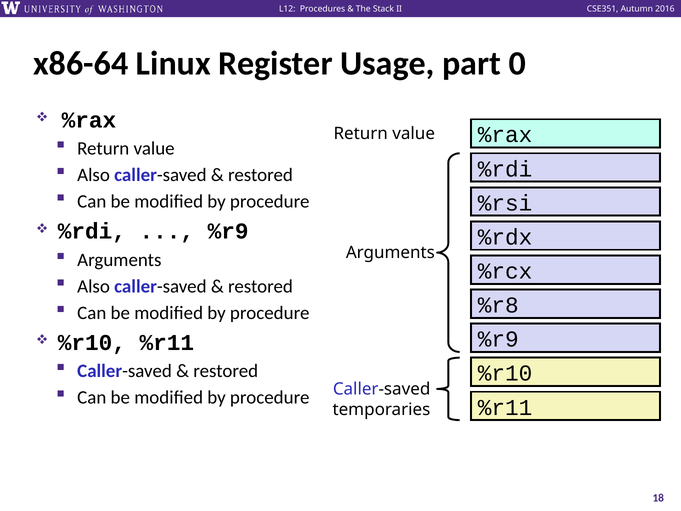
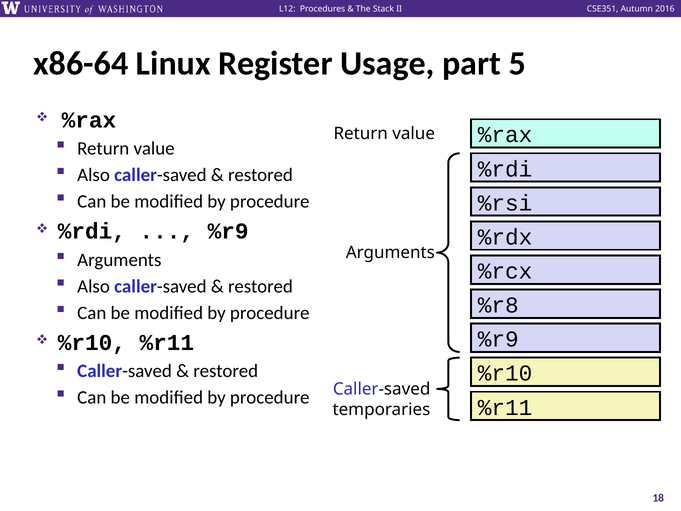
0: 0 -> 5
